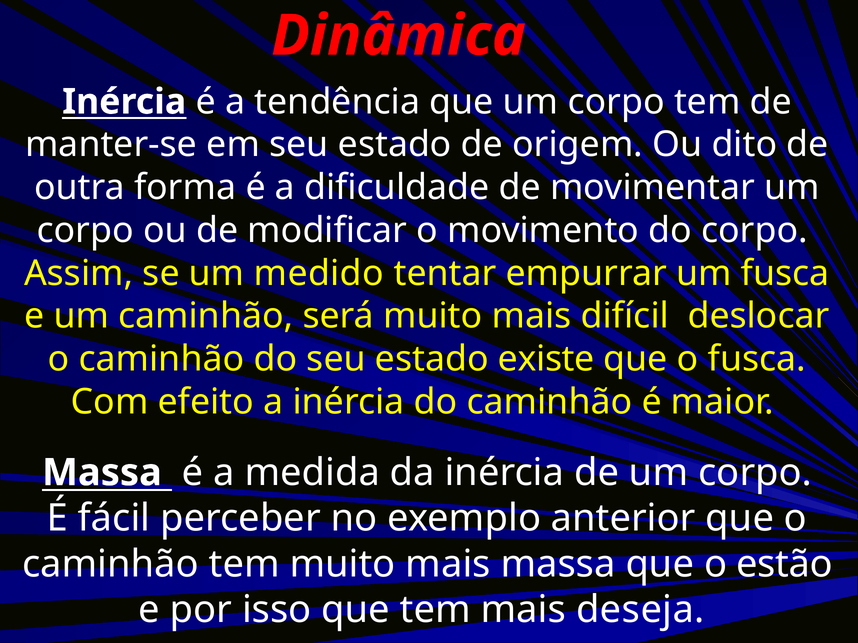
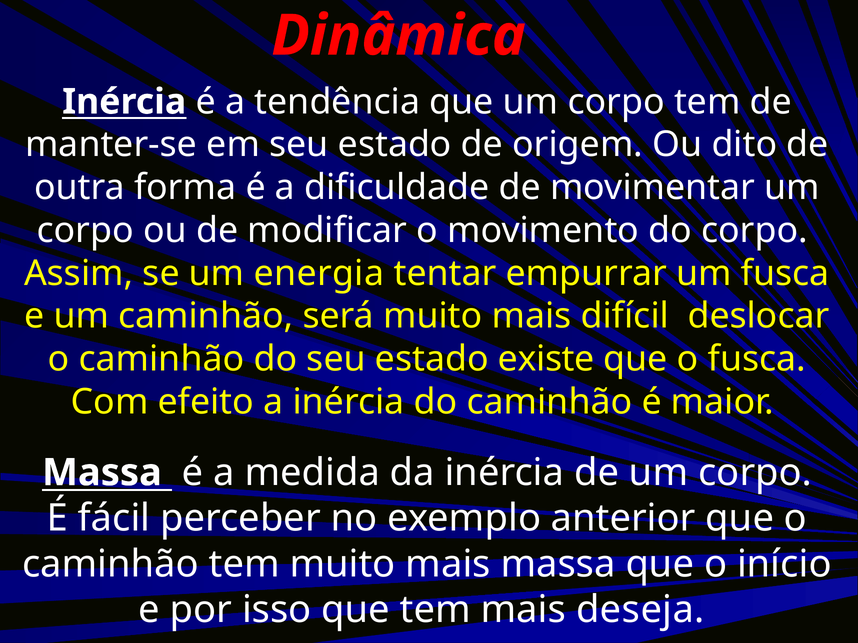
medido: medido -> energia
estão: estão -> início
